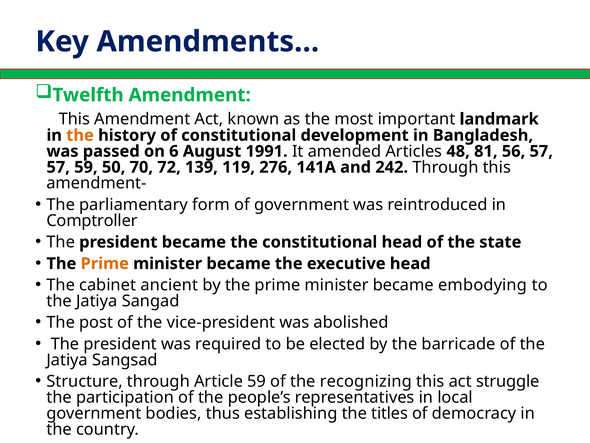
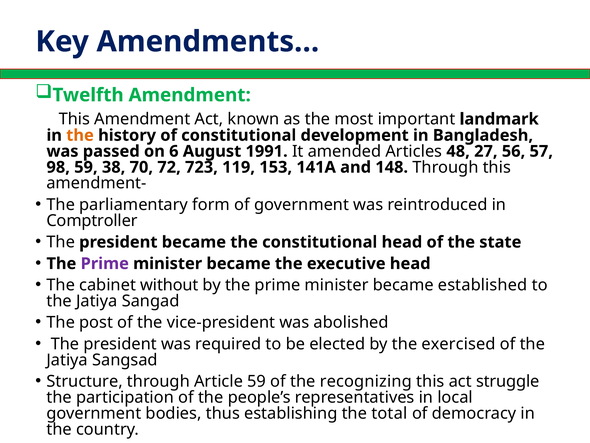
81: 81 -> 27
57 at (58, 167): 57 -> 98
50: 50 -> 38
139: 139 -> 723
276: 276 -> 153
242: 242 -> 148
Prime at (105, 263) colour: orange -> purple
ancient: ancient -> without
embodying: embodying -> established
barricade: barricade -> exercised
titles: titles -> total
